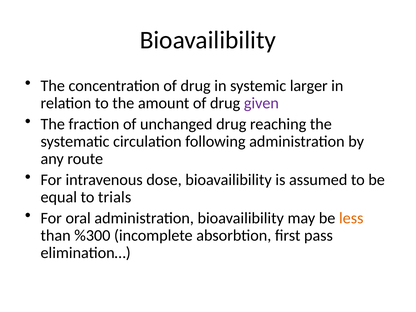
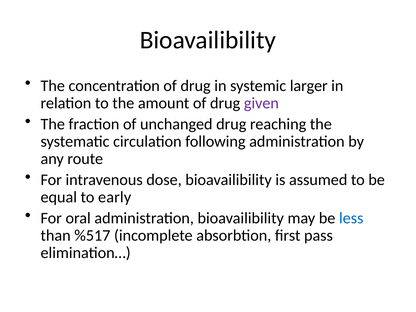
trials: trials -> early
less colour: orange -> blue
%300: %300 -> %517
